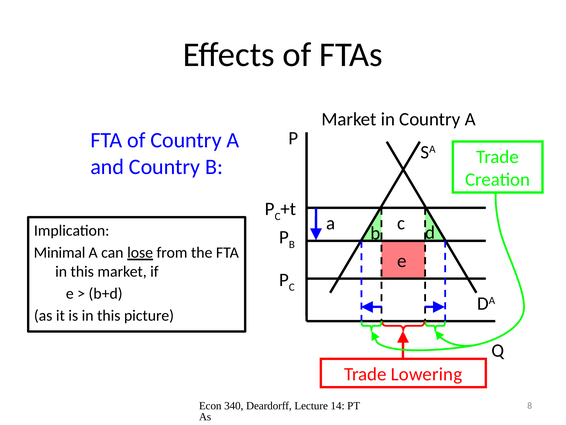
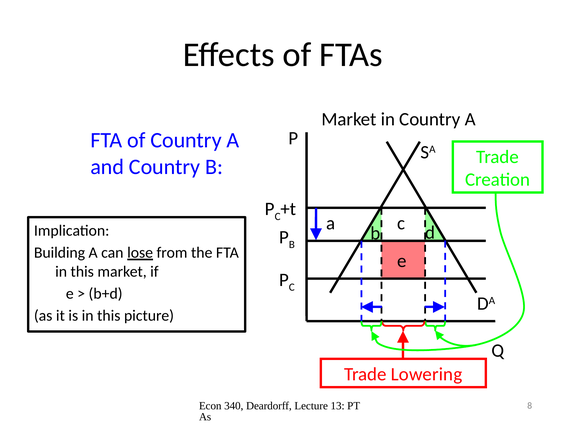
Minimal: Minimal -> Building
14: 14 -> 13
